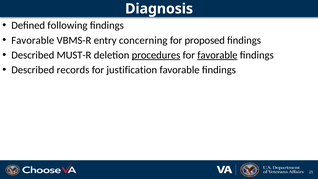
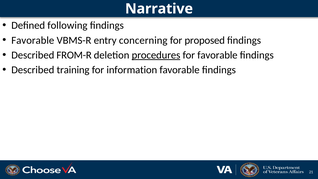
Diagnosis: Diagnosis -> Narrative
MUST-R: MUST-R -> FROM-R
favorable at (217, 55) underline: present -> none
records: records -> training
justification: justification -> information
